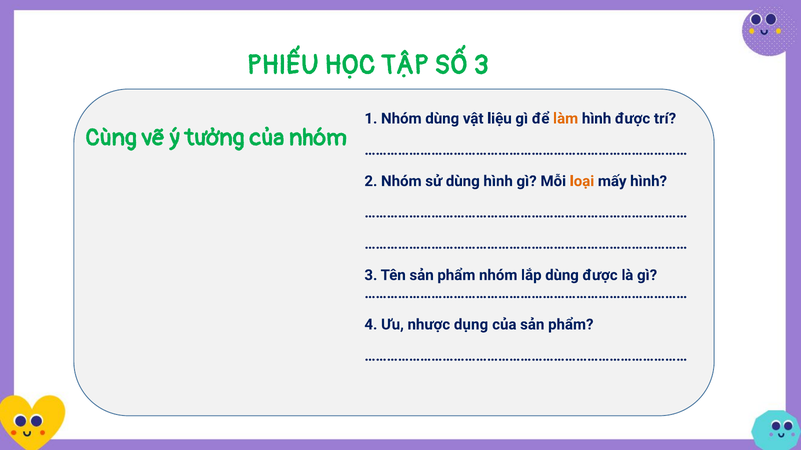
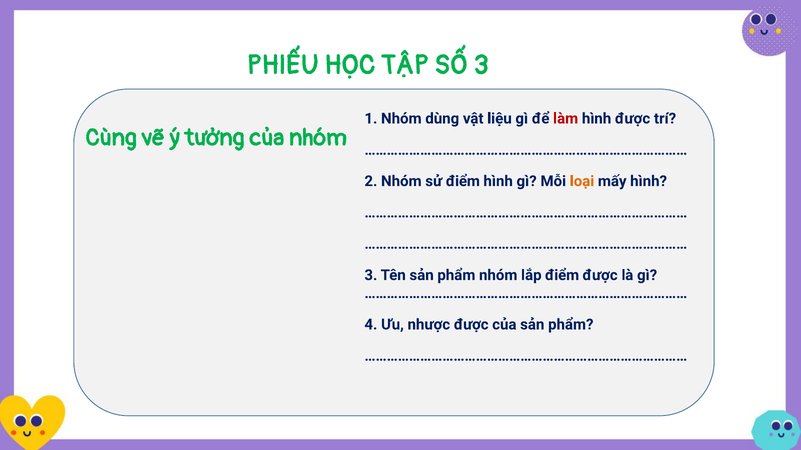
làm colour: orange -> red
sử dùng: dùng -> điểm
lắp dùng: dùng -> điểm
nhược dụng: dụng -> được
